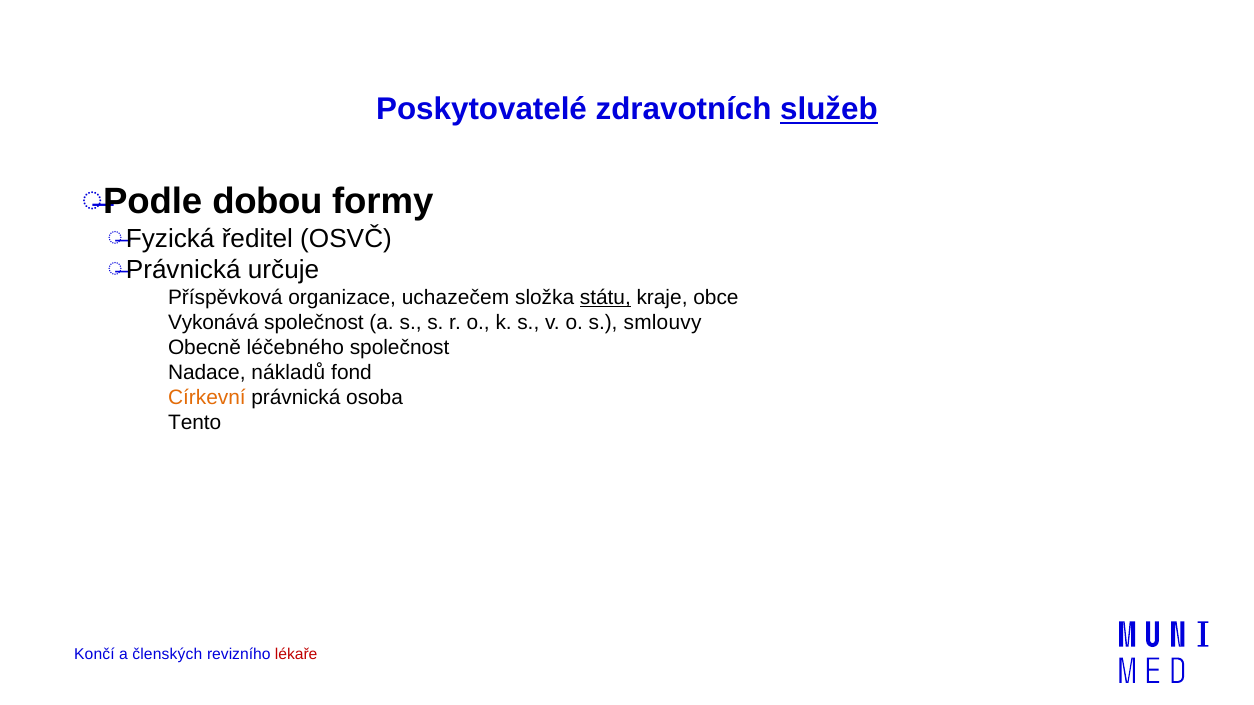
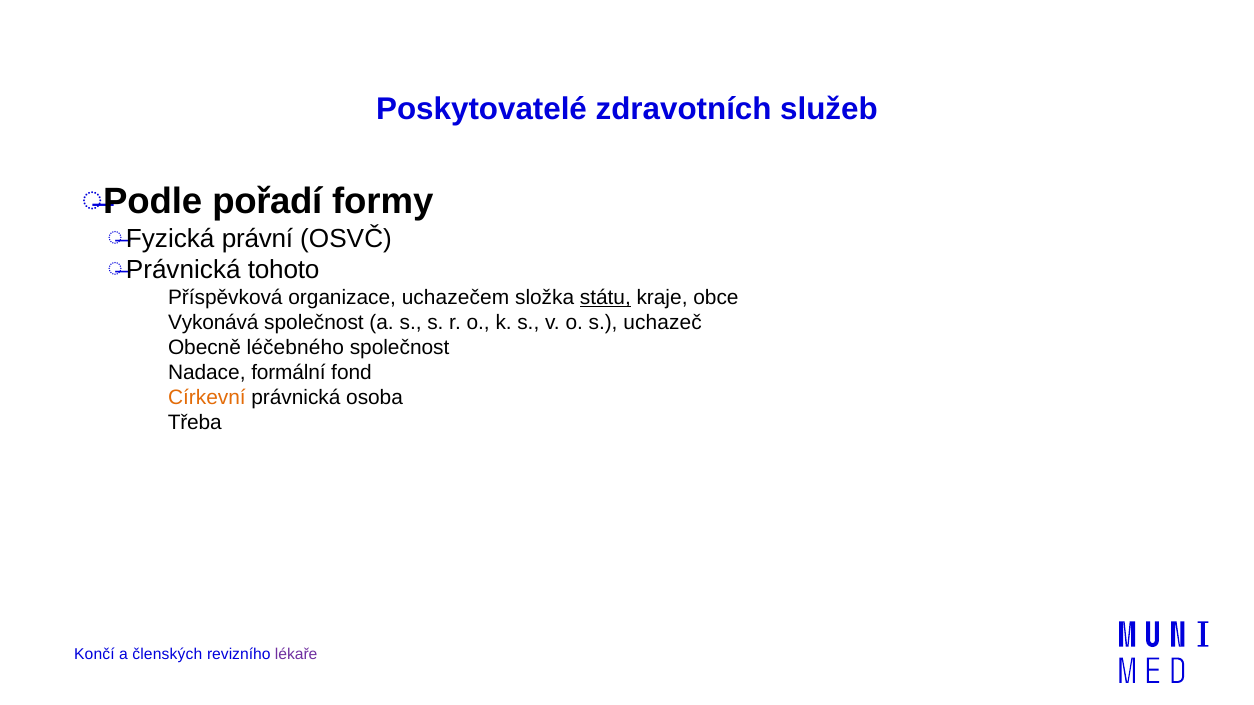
služeb underline: present -> none
dobou: dobou -> pořadí
ředitel: ředitel -> právní
určuje: určuje -> tohoto
smlouvy: smlouvy -> uchazeč
nákladů: nákladů -> formální
Tento: Tento -> Třeba
lékaře colour: red -> purple
